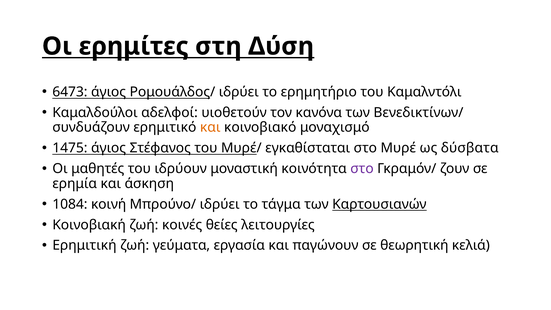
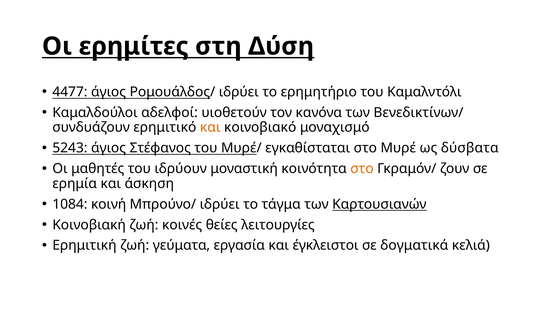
6473: 6473 -> 4477
1475: 1475 -> 5243
στο at (362, 169) colour: purple -> orange
παγώνουν: παγώνουν -> έγκλειστοι
θεωρητική: θεωρητική -> δογματικά
